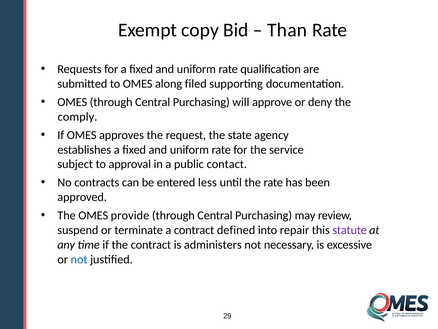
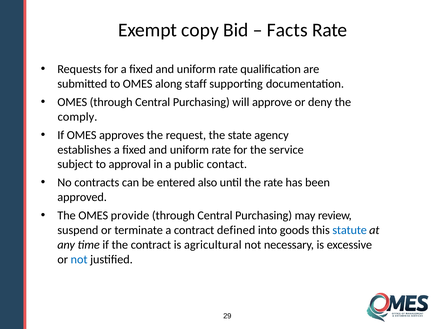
Than: Than -> Facts
filed: filed -> staff
less: less -> also
repair: repair -> goods
statute colour: purple -> blue
administers: administers -> agricultural
